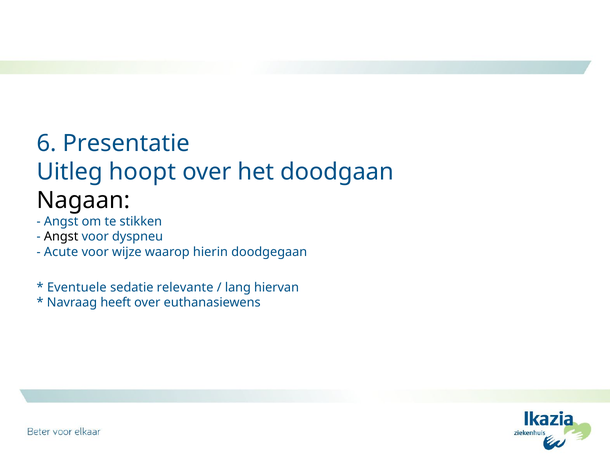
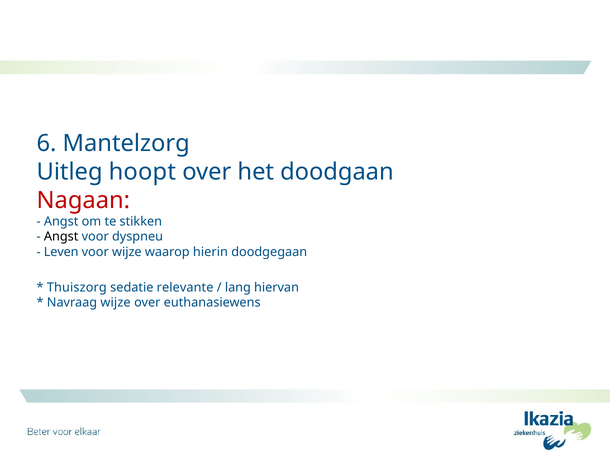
Presentatie: Presentatie -> Mantelzorg
Nagaan colour: black -> red
Acute: Acute -> Leven
Eventuele: Eventuele -> Thuiszorg
Navraag heeft: heeft -> wijze
